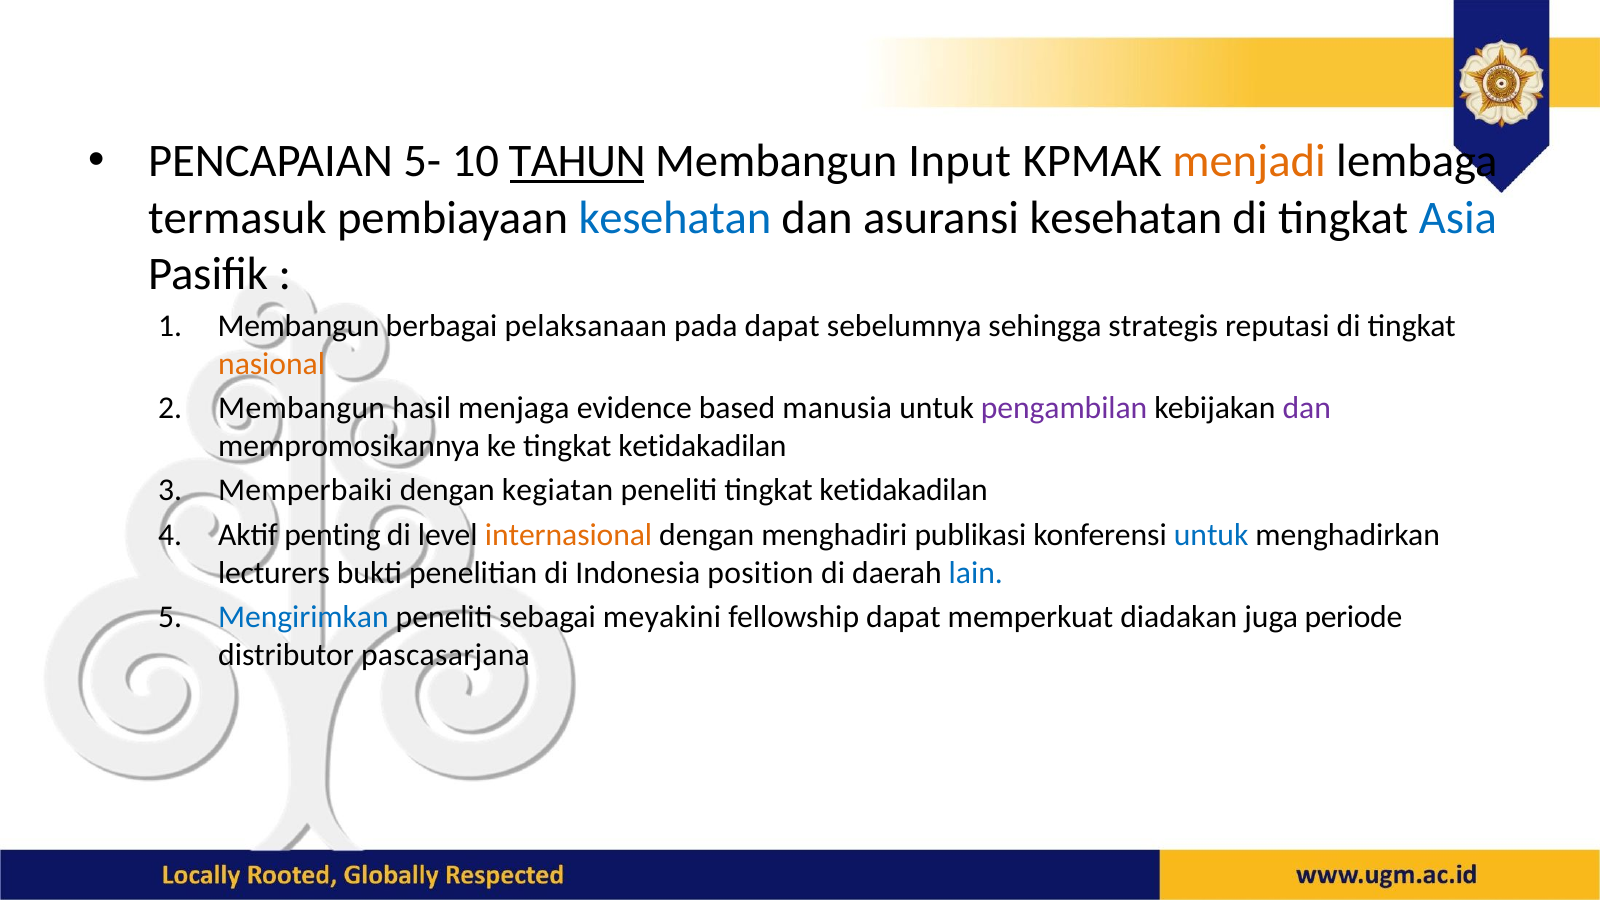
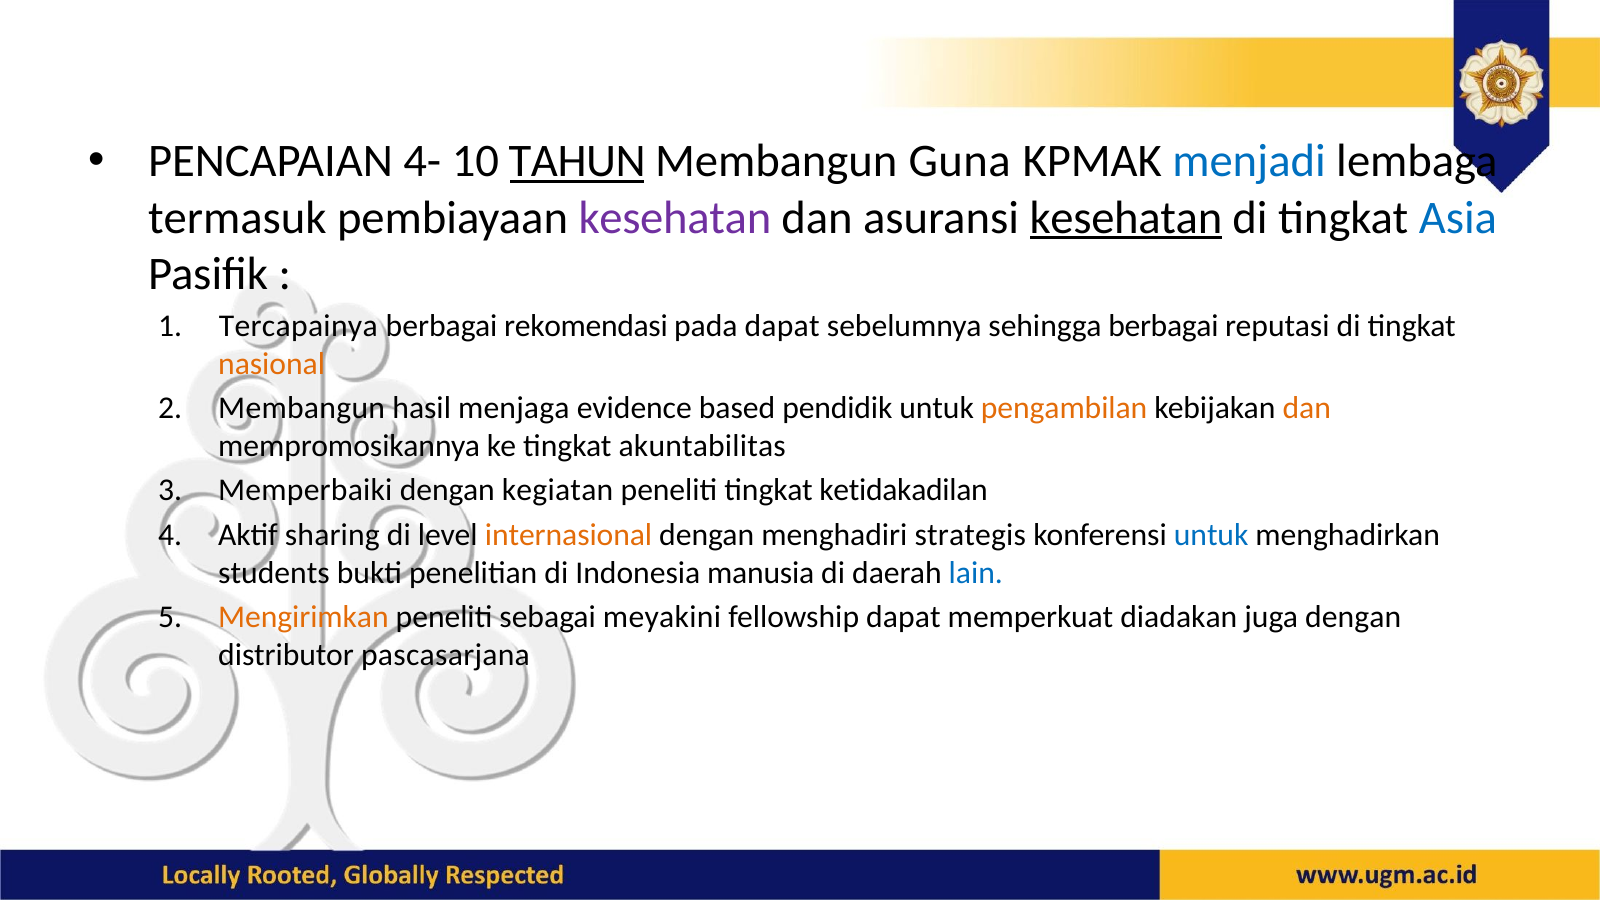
5-: 5- -> 4-
Input: Input -> Guna
menjadi colour: orange -> blue
kesehatan at (675, 218) colour: blue -> purple
kesehatan at (1126, 218) underline: none -> present
Membangun at (299, 326): Membangun -> Tercapainya
pelaksanaan: pelaksanaan -> rekomendasi
sehingga strategis: strategis -> berbagai
manusia: manusia -> pendidik
pengambilan colour: purple -> orange
dan at (1307, 408) colour: purple -> orange
ke tingkat ketidakadilan: ketidakadilan -> akuntabilitas
penting: penting -> sharing
publikasi: publikasi -> strategis
lecturers: lecturers -> students
position: position -> manusia
Mengirimkan colour: blue -> orange
juga periode: periode -> dengan
